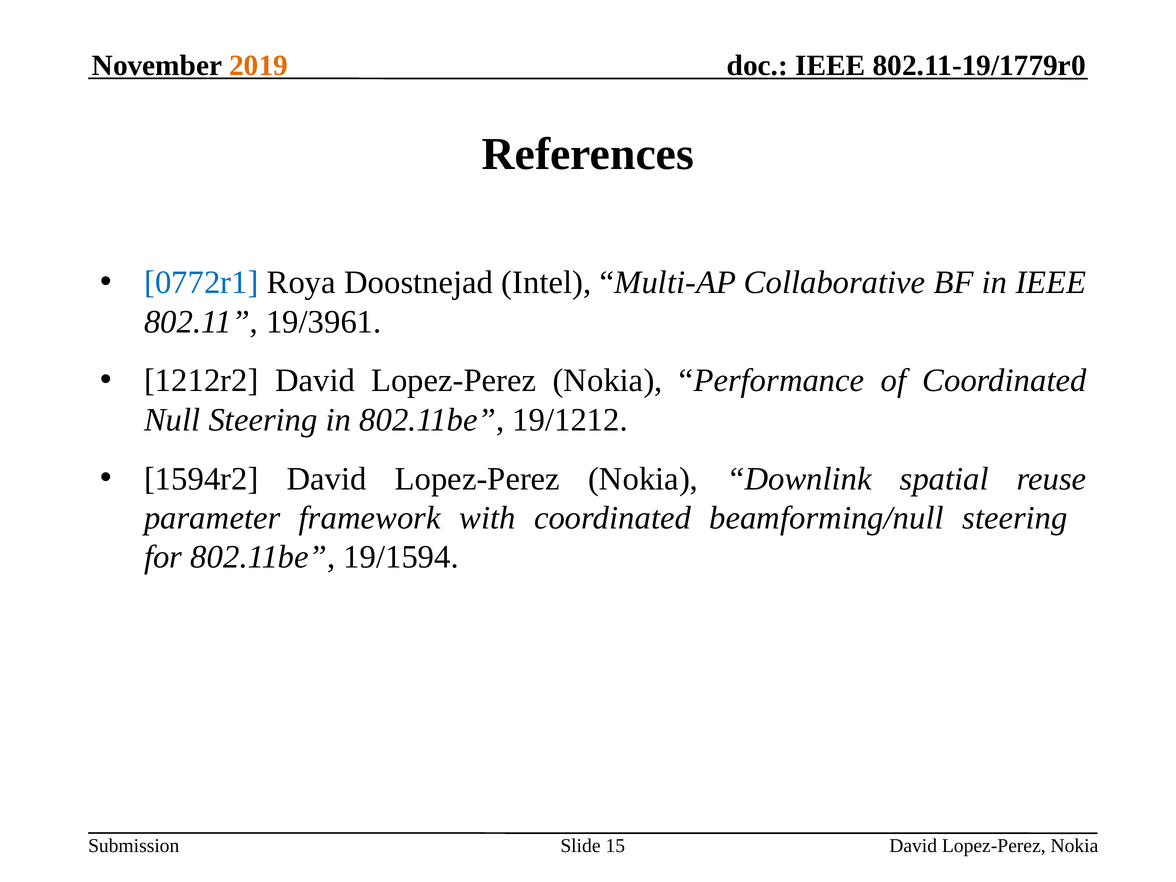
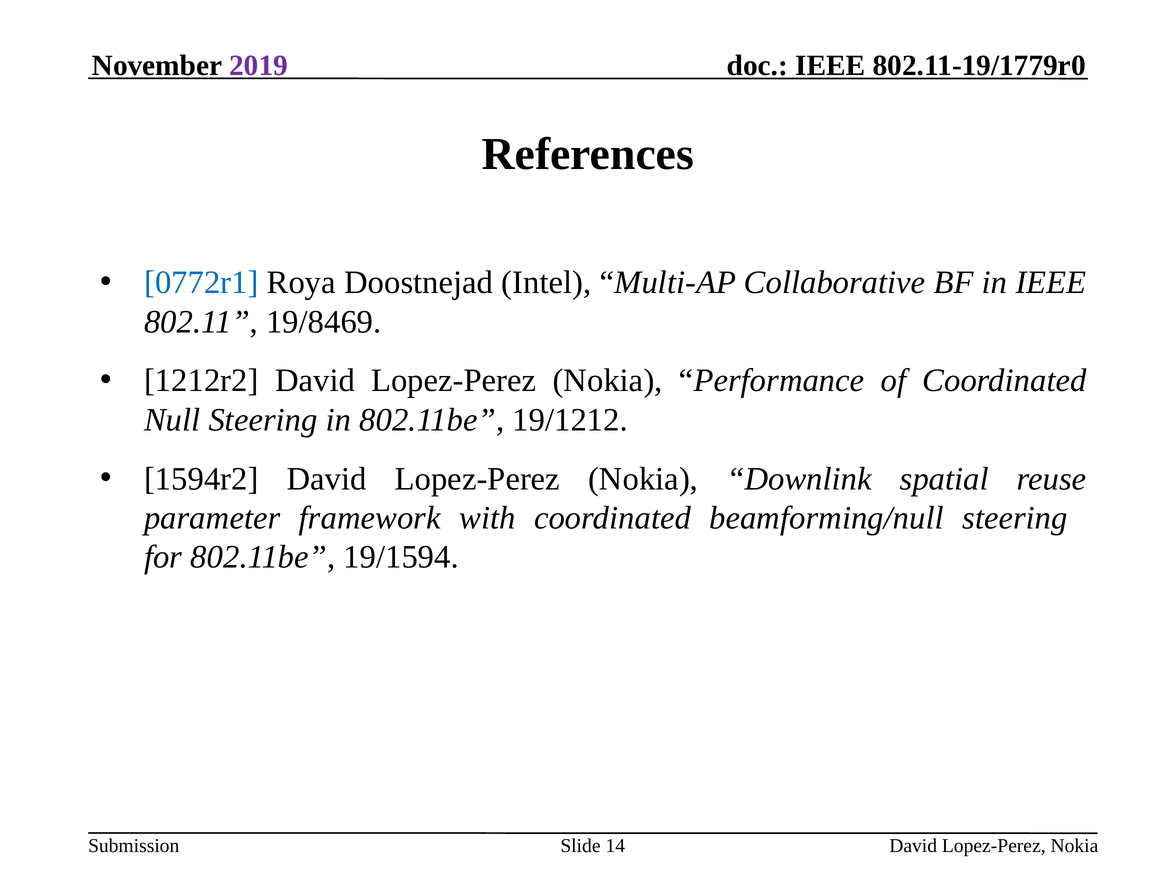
2019 colour: orange -> purple
19/3961: 19/3961 -> 19/8469
15: 15 -> 14
